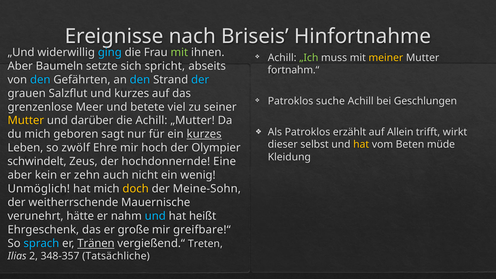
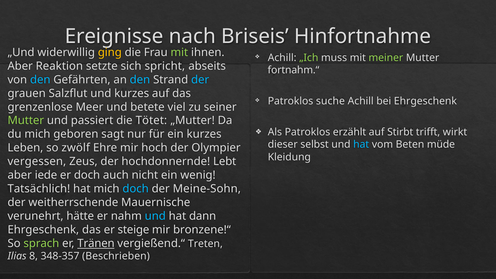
ging colour: light blue -> yellow
meiner colour: yellow -> light green
Baumeln: Baumeln -> Reaktion
bei Geschlungen: Geschlungen -> Ehrgeschenk
Mutter at (26, 121) colour: yellow -> light green
darüber: darüber -> passiert
die Achill: Achill -> Tötet
Allein: Allein -> Stirbt
kurzes at (204, 134) underline: present -> none
hat at (361, 145) colour: yellow -> light blue
schwindelt: schwindelt -> vergessen
Eine: Eine -> Lebt
kein: kein -> iede
er zehn: zehn -> doch
Unmöglich: Unmöglich -> Tatsächlich
doch at (136, 189) colour: yellow -> light blue
heißt: heißt -> dann
große: große -> steige
greifbare!“: greifbare!“ -> bronzene!“
sprach colour: light blue -> light green
2: 2 -> 8
Tatsächliche: Tatsächliche -> Beschrieben
